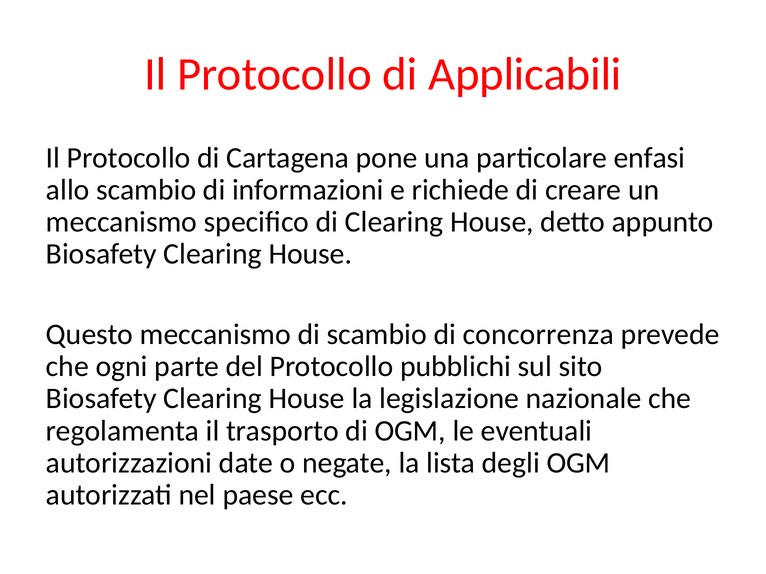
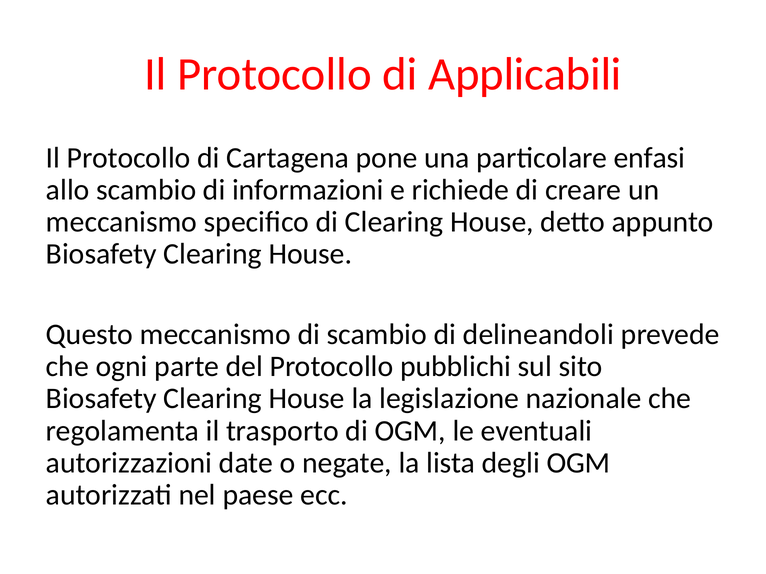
concorrenza: concorrenza -> delineandoli
